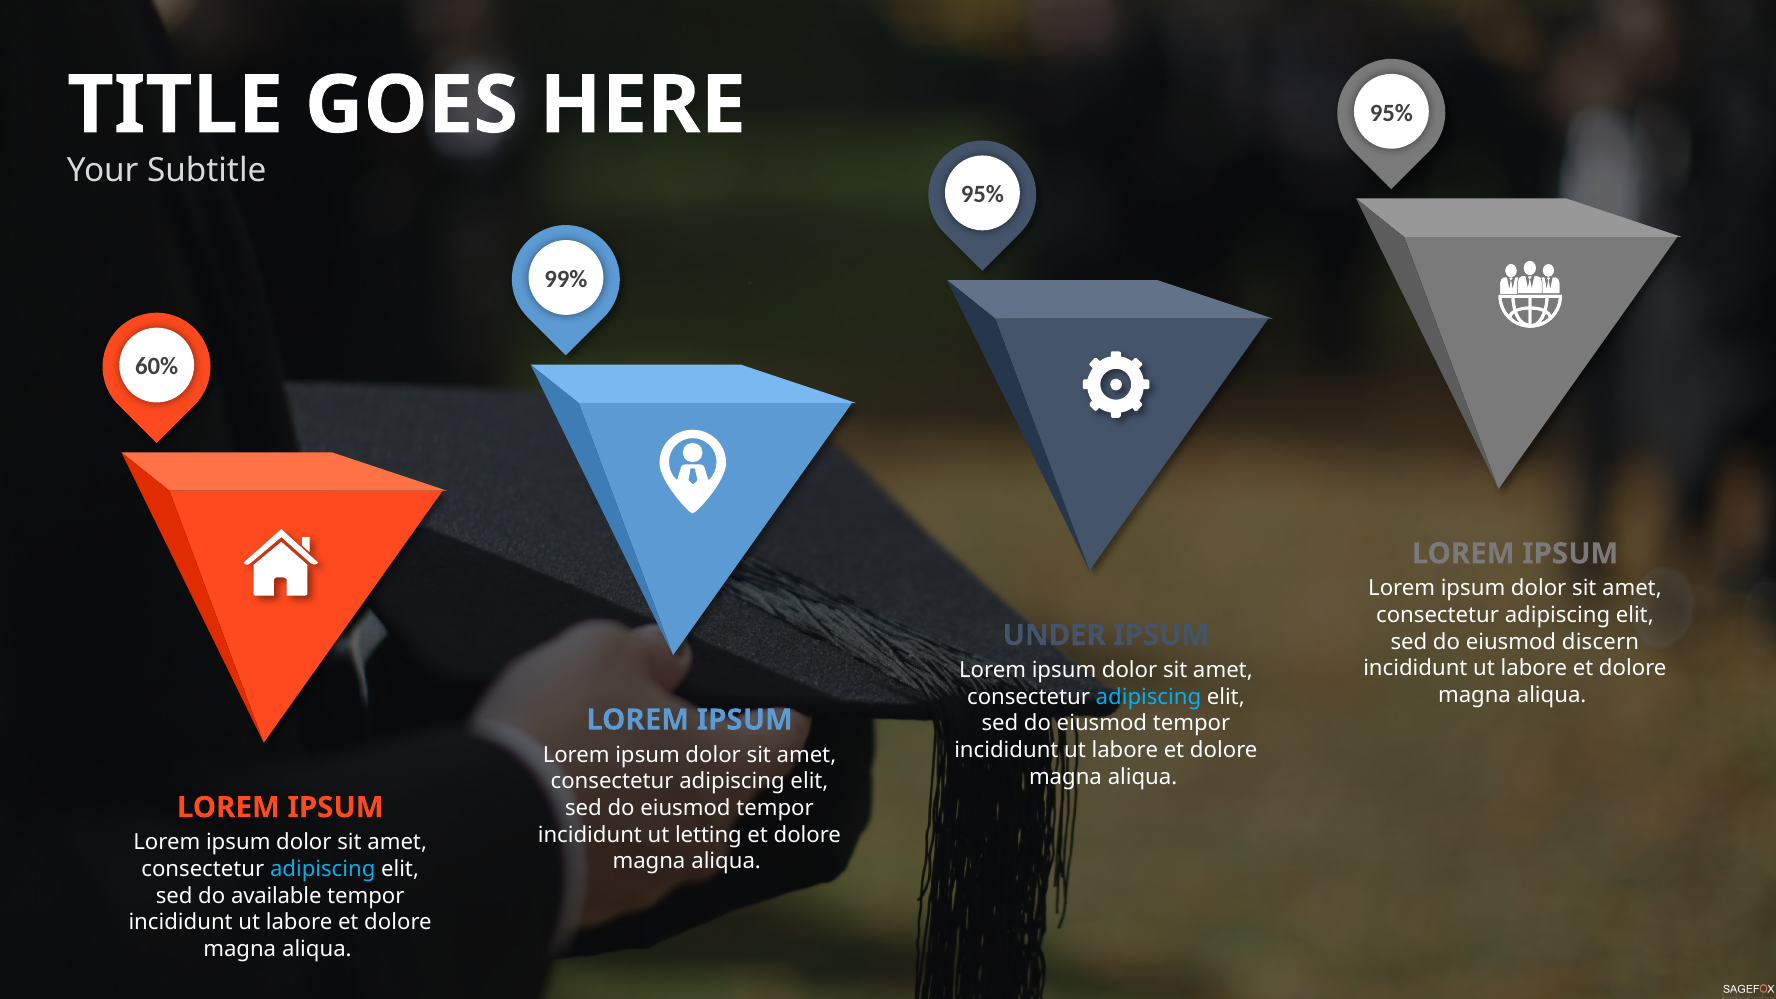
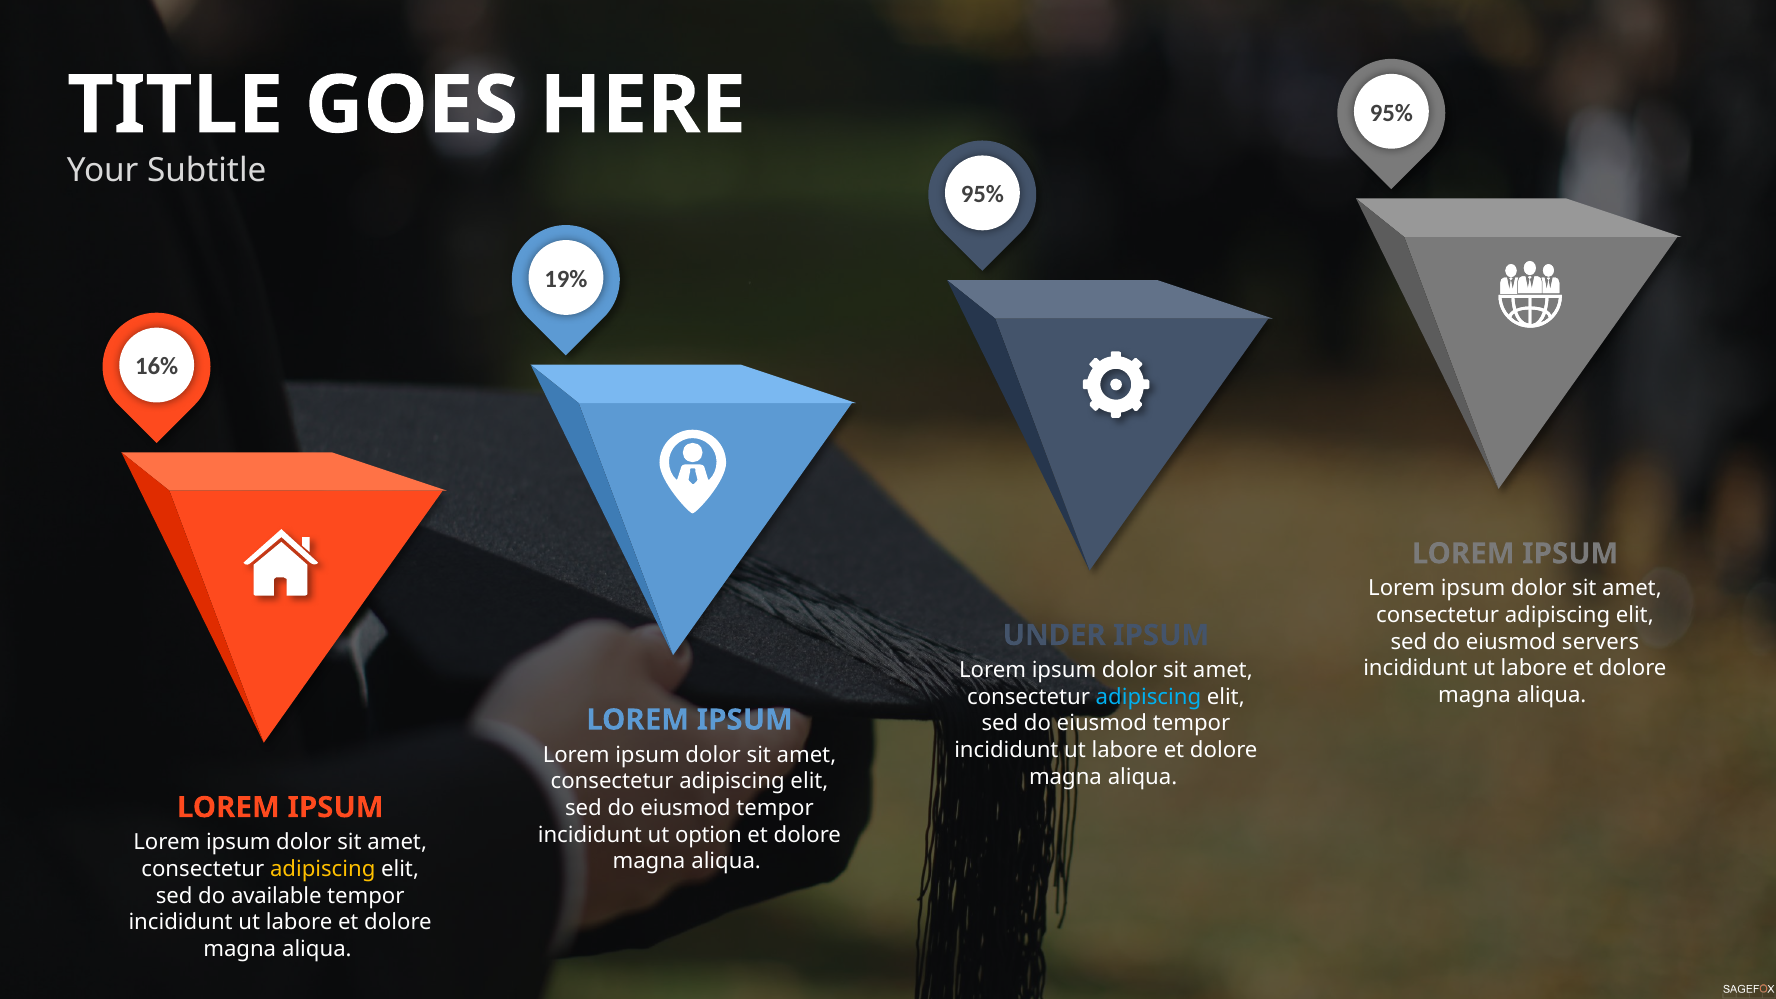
99%: 99% -> 19%
60%: 60% -> 16%
discern: discern -> servers
letting: letting -> option
adipiscing at (323, 869) colour: light blue -> yellow
